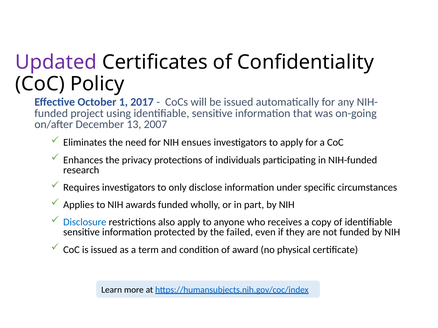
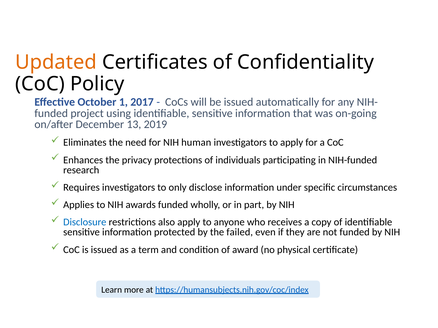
Updated colour: purple -> orange
2007: 2007 -> 2019
ensues: ensues -> human
